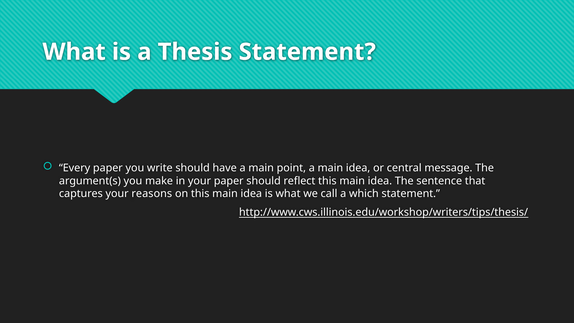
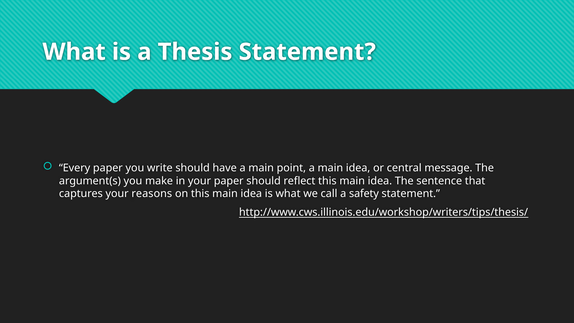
which: which -> safety
